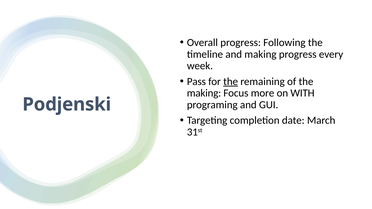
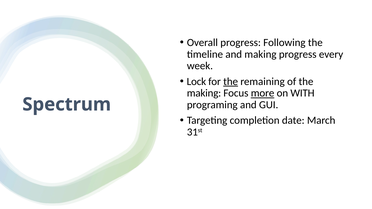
Pass: Pass -> Lock
more underline: none -> present
Podjenski: Podjenski -> Spectrum
